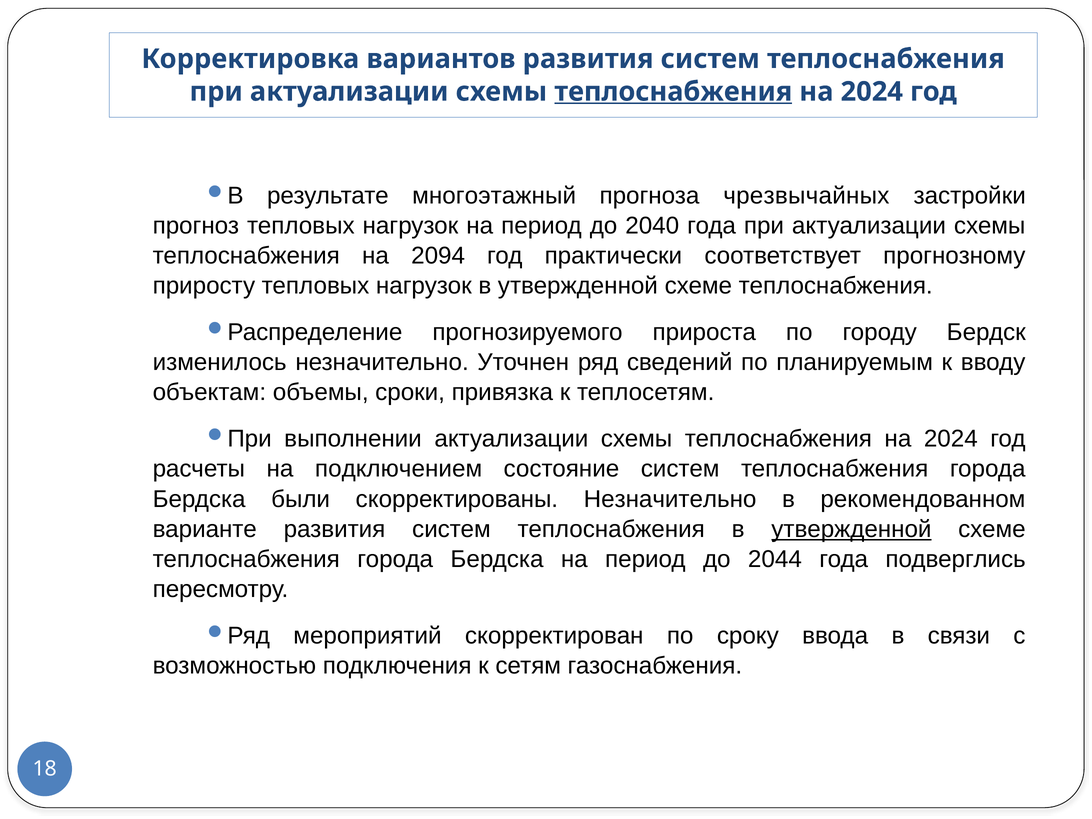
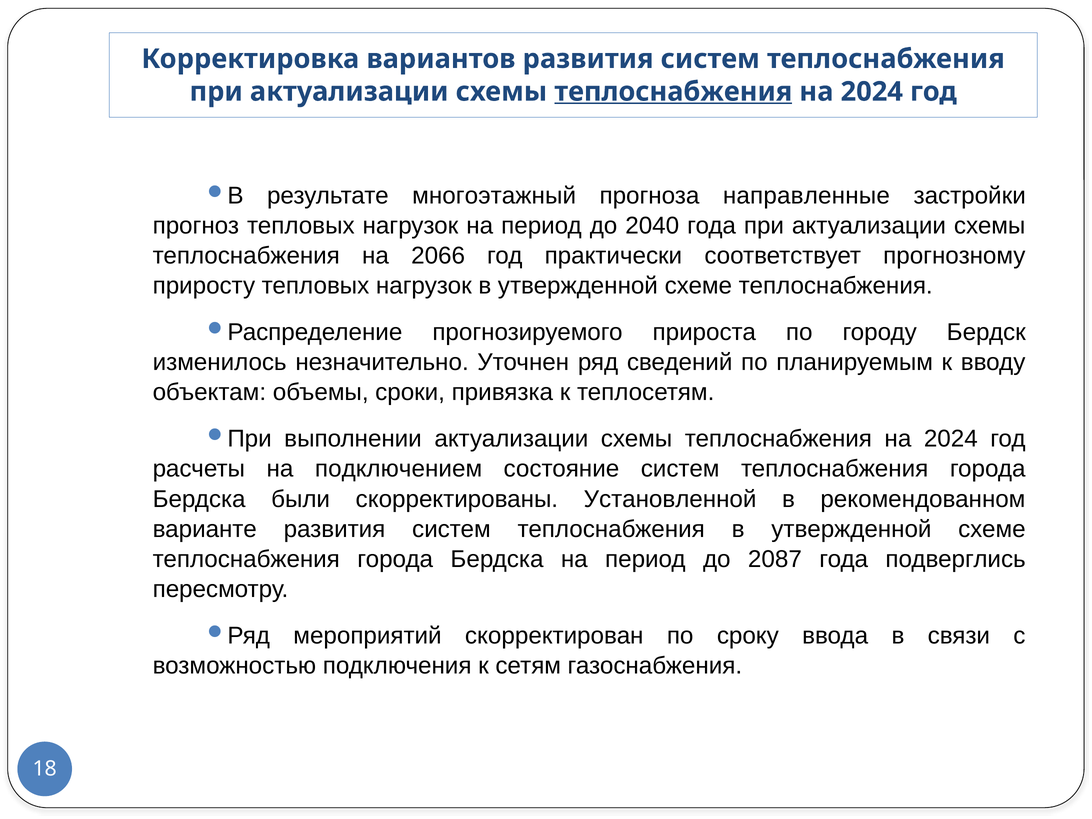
чрезвычайных: чрезвычайных -> направленные
2094: 2094 -> 2066
скорректированы Незначительно: Незначительно -> Установленной
утвержденной at (851, 529) underline: present -> none
2044: 2044 -> 2087
